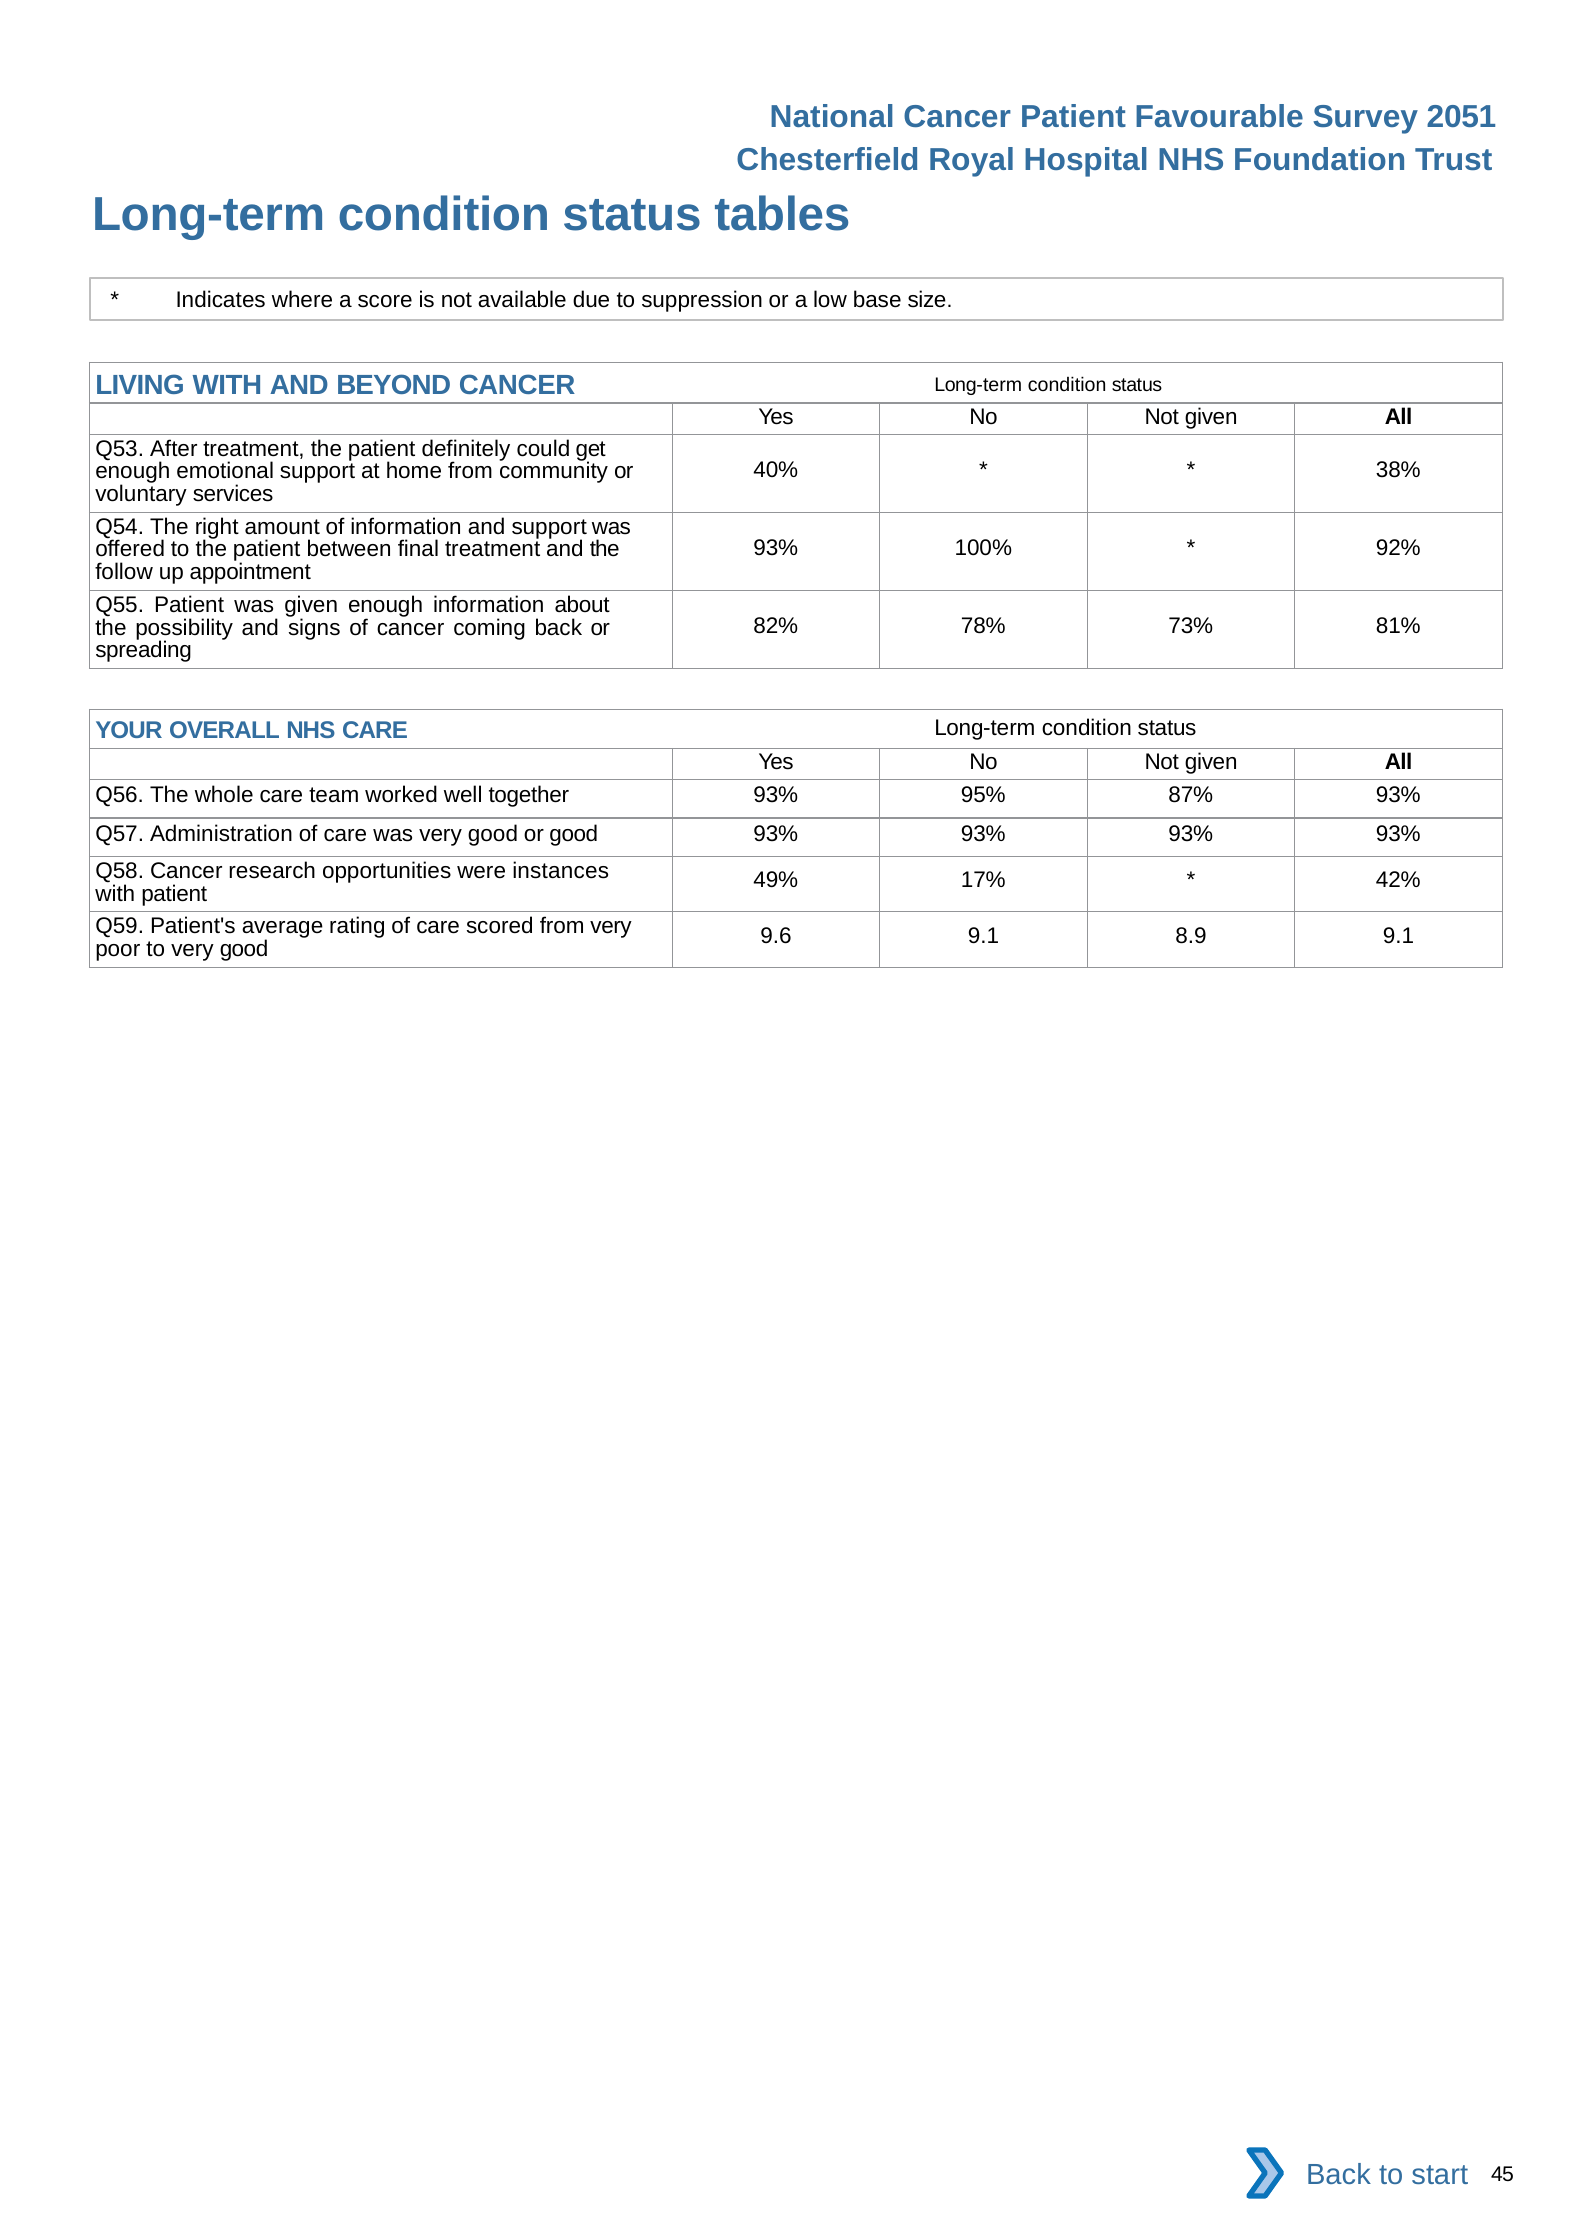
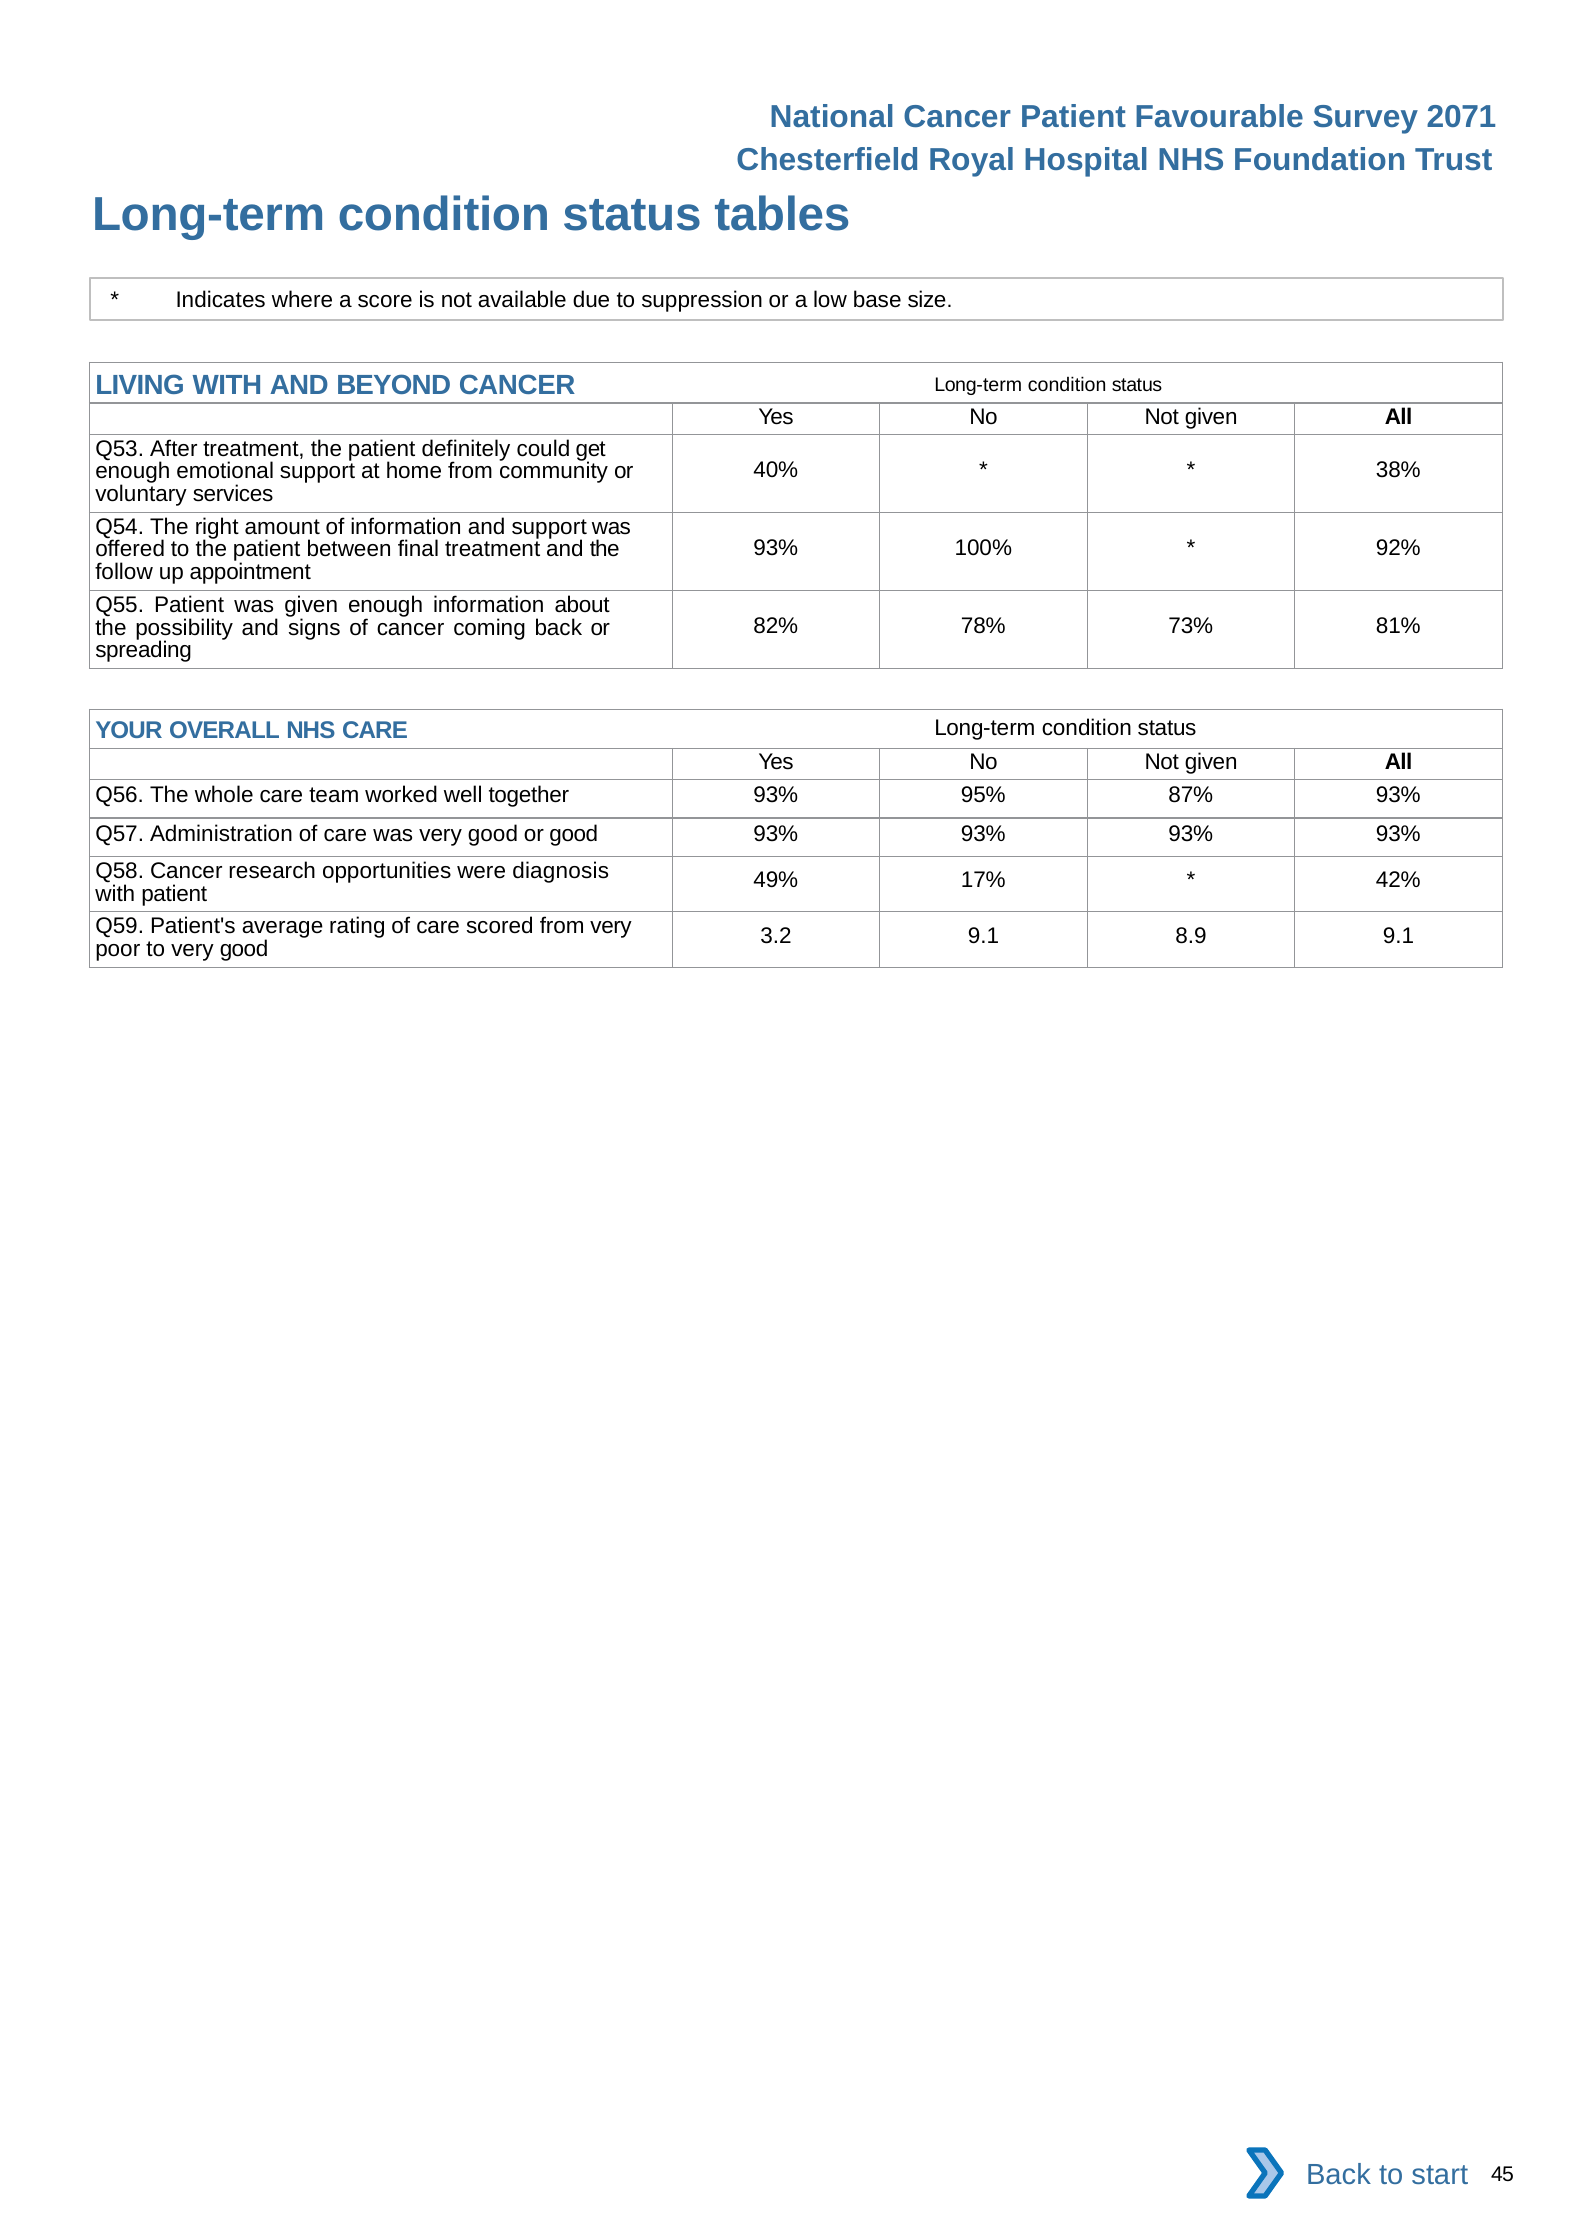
2051: 2051 -> 2071
instances: instances -> diagnosis
9.6: 9.6 -> 3.2
